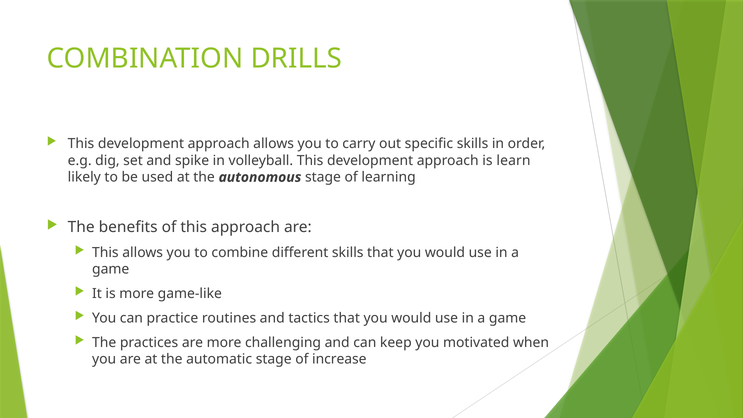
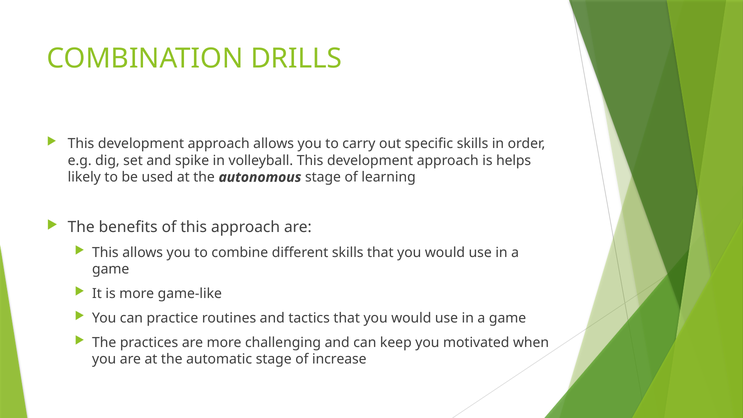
learn: learn -> helps
